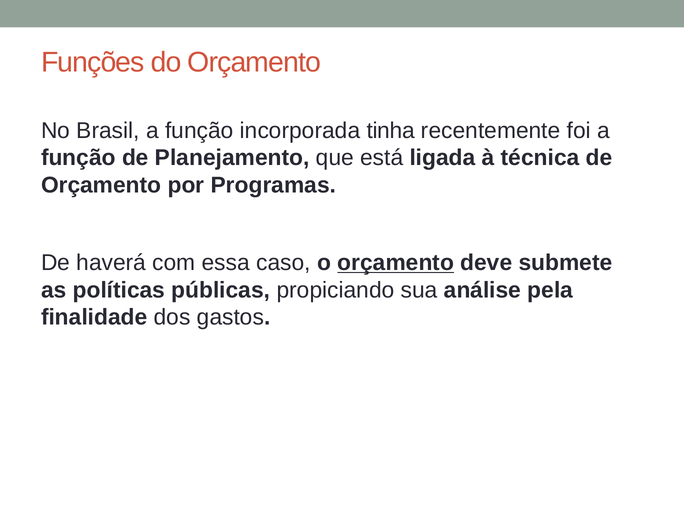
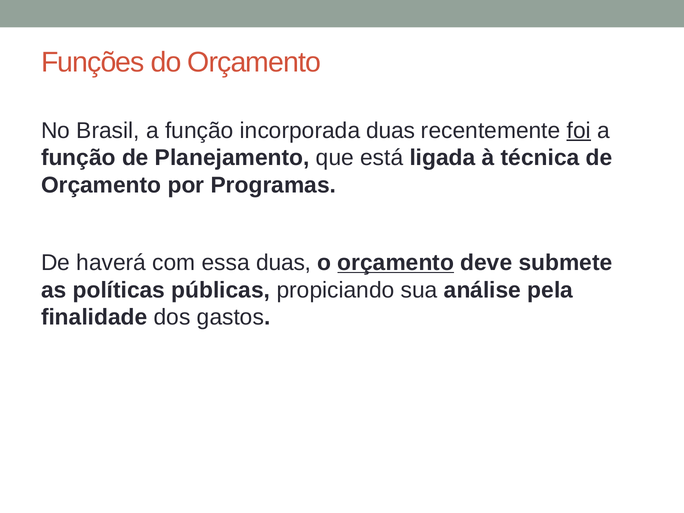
incorporada tinha: tinha -> duas
foi underline: none -> present
essa caso: caso -> duas
